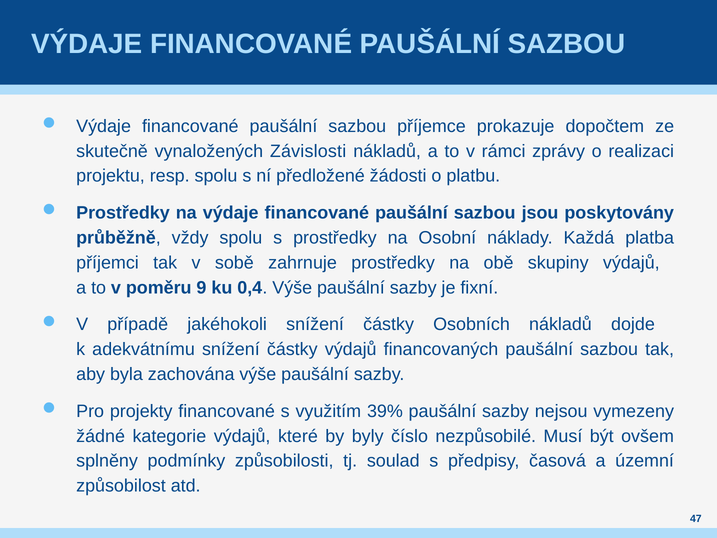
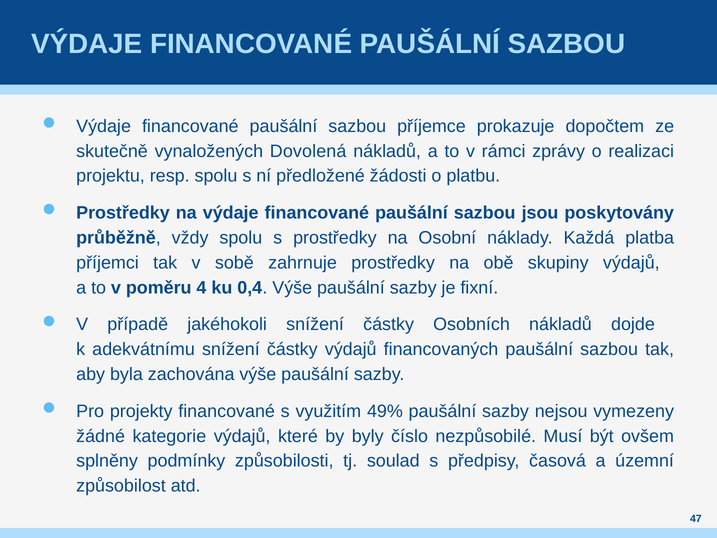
Závislosti: Závislosti -> Dovolená
9: 9 -> 4
39%: 39% -> 49%
